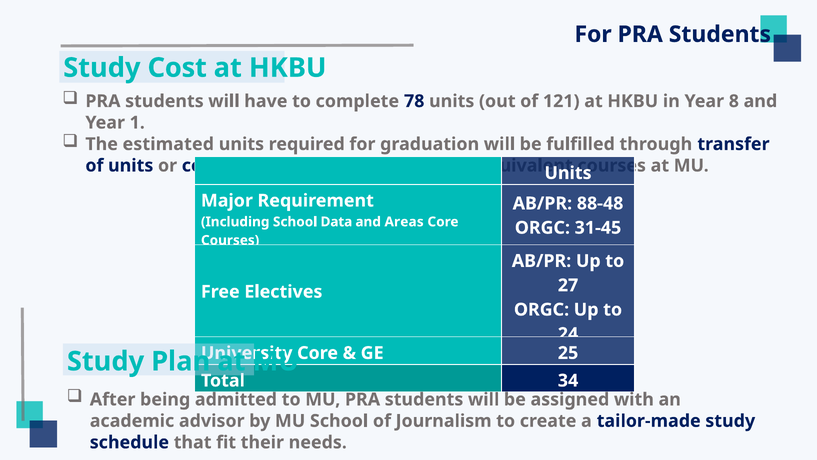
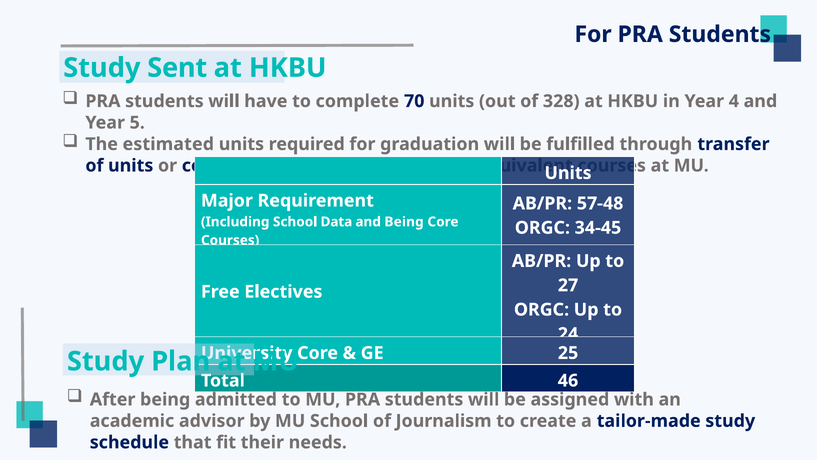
Cost: Cost -> Sent
78: 78 -> 70
121: 121 -> 328
8: 8 -> 4
1: 1 -> 5
88-48: 88-48 -> 57-48
and Areas: Areas -> Being
31-45: 31-45 -> 34-45
34: 34 -> 46
